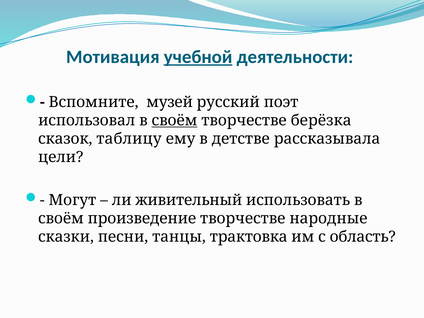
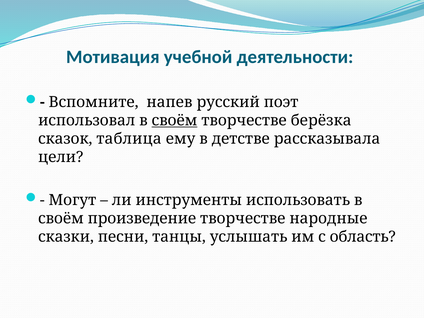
учебной underline: present -> none
музей: музей -> напев
таблицу: таблицу -> таблица
живительный: живительный -> инструменты
трактовка: трактовка -> услышать
